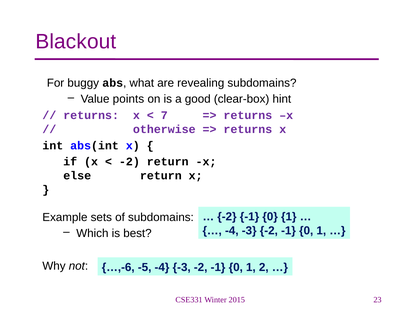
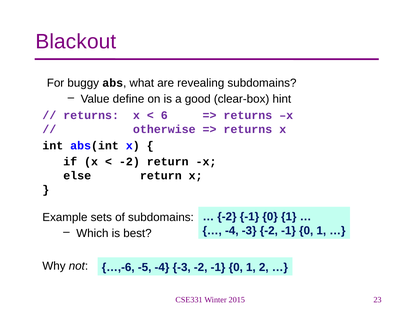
points: points -> define
7: 7 -> 6
